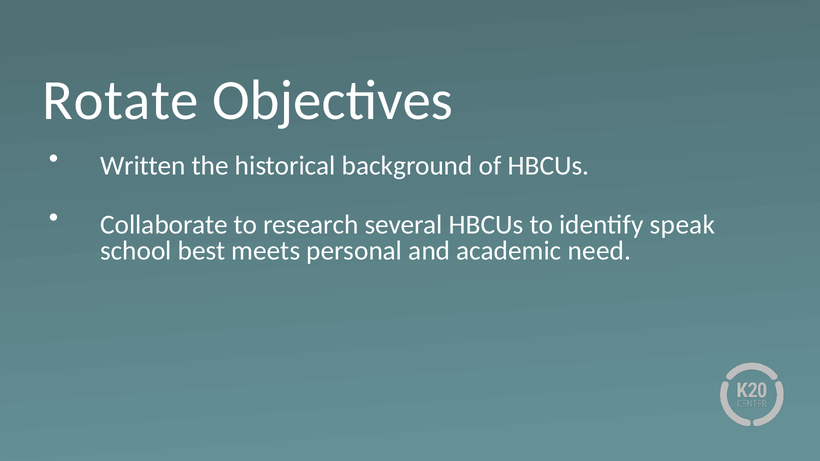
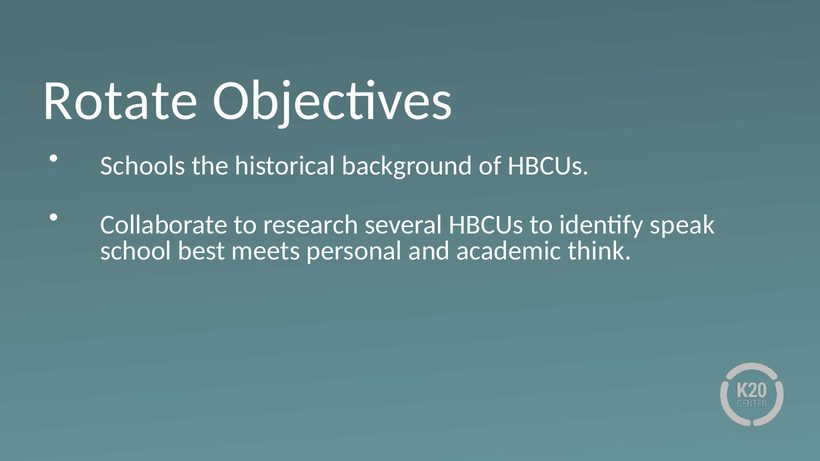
Written: Written -> Schools
need: need -> think
